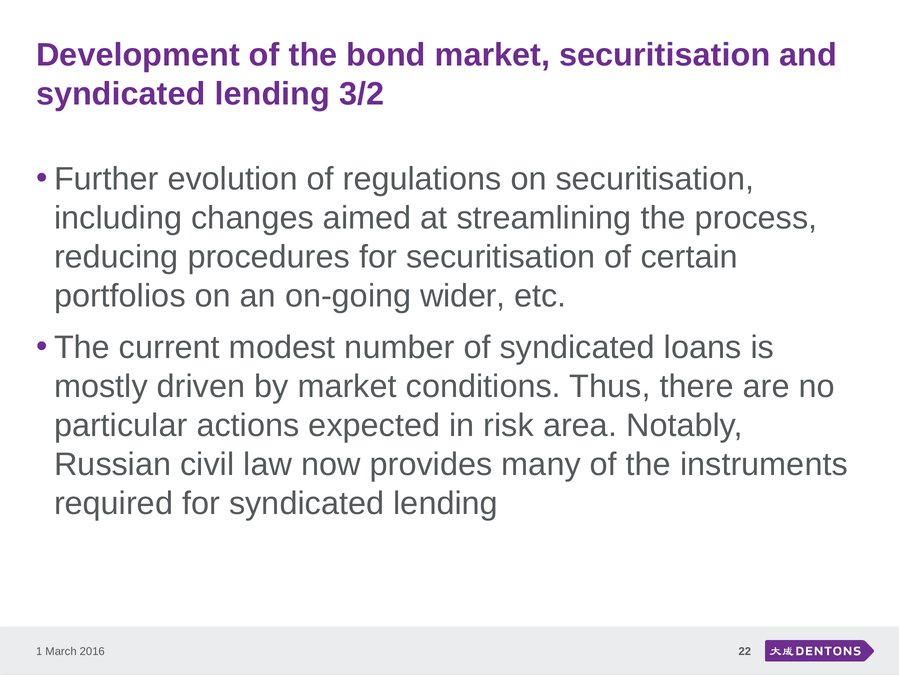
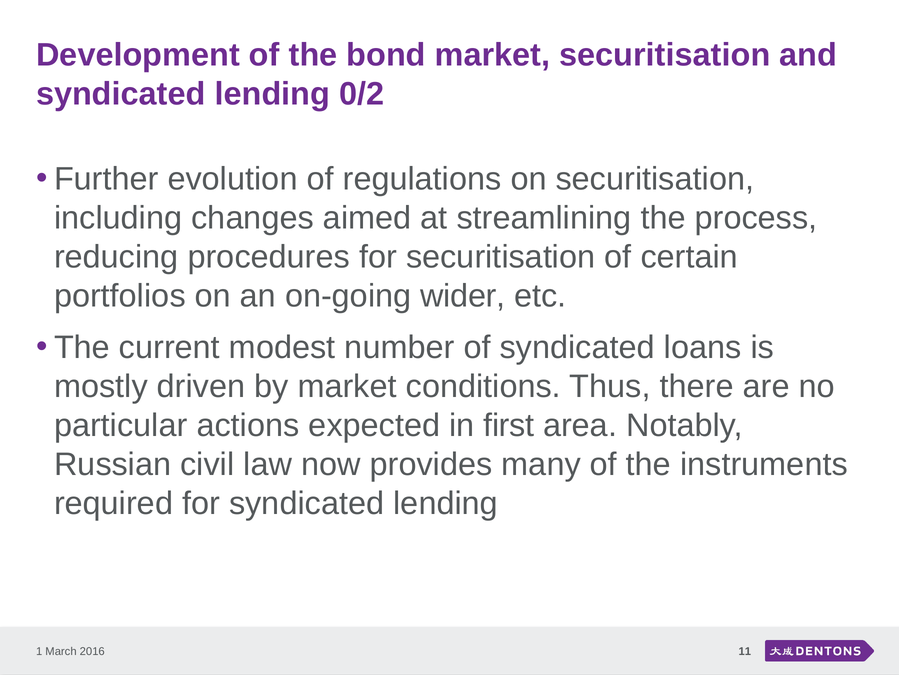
3/2: 3/2 -> 0/2
risk: risk -> first
22: 22 -> 11
